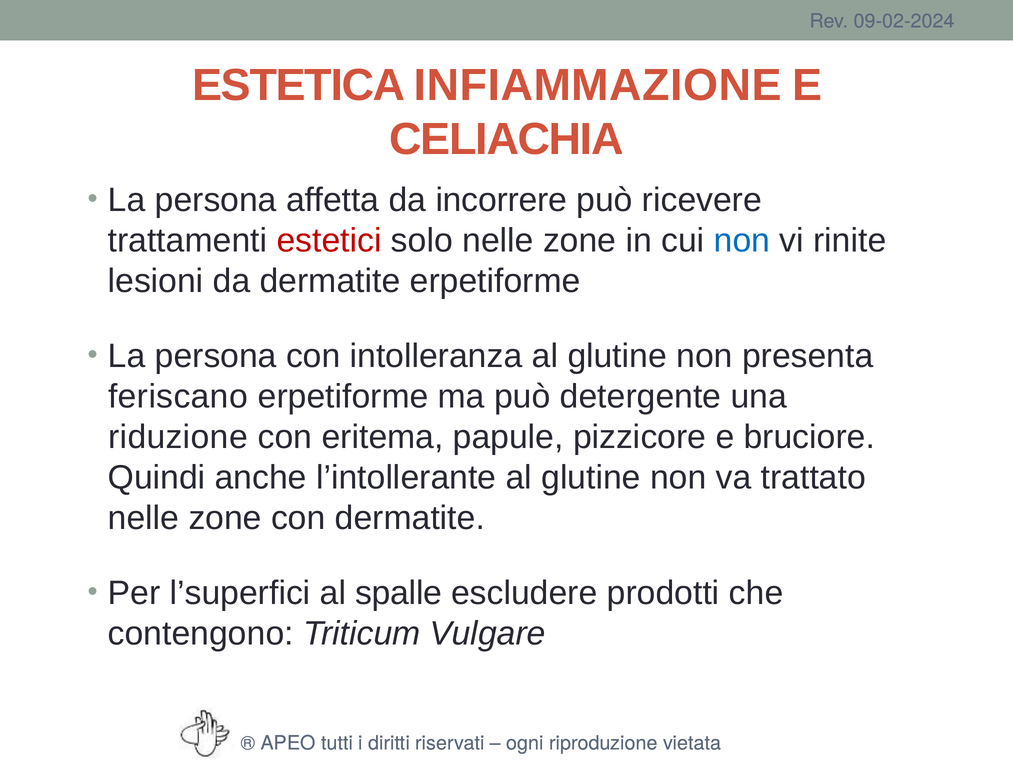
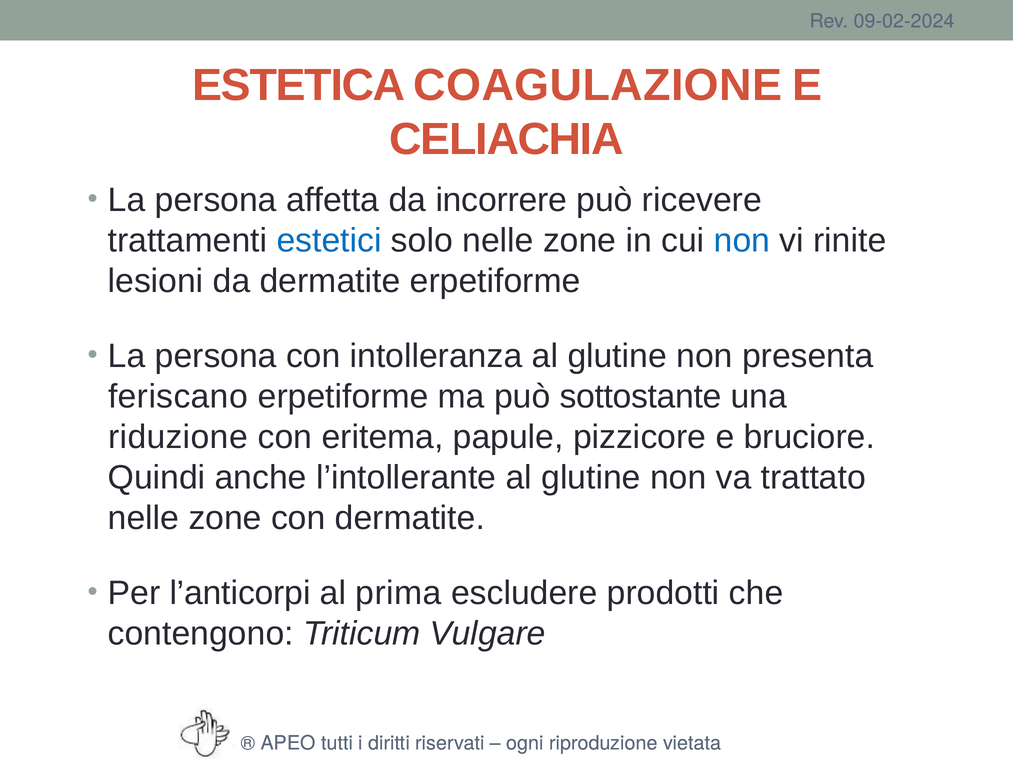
INFIAMMAZIONE: INFIAMMAZIONE -> COAGULAZIONE
estetici colour: red -> blue
detergente: detergente -> sottostante
l’superfici: l’superfici -> l’anticorpi
spalle: spalle -> prima
